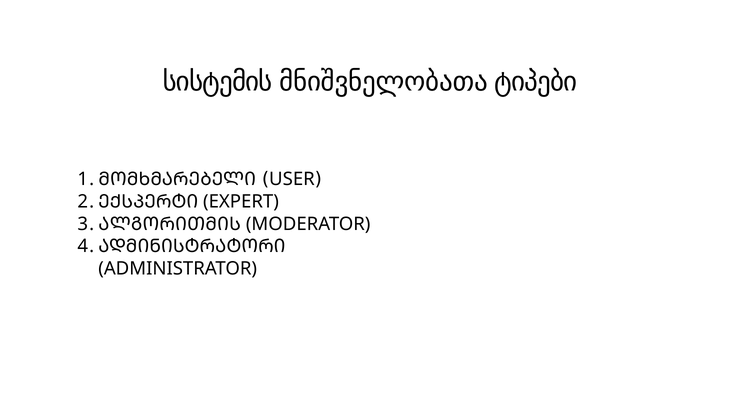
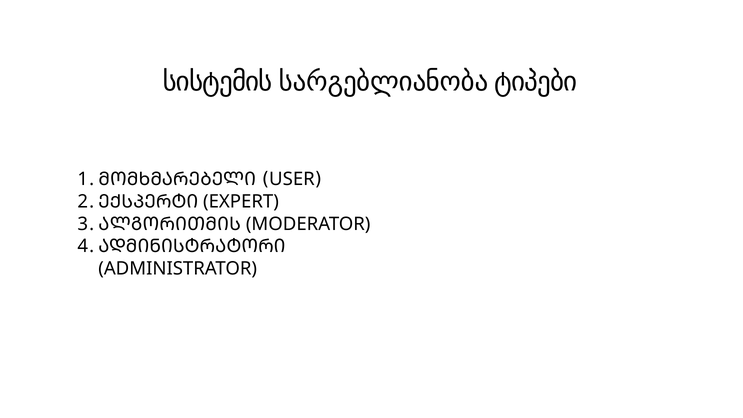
მნიშვნელობათა: მნიშვნელობათა -> სარგებლიანობა
